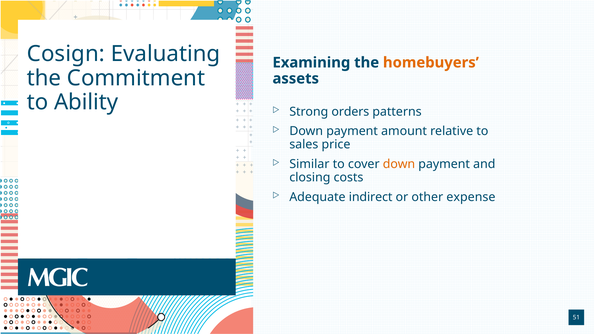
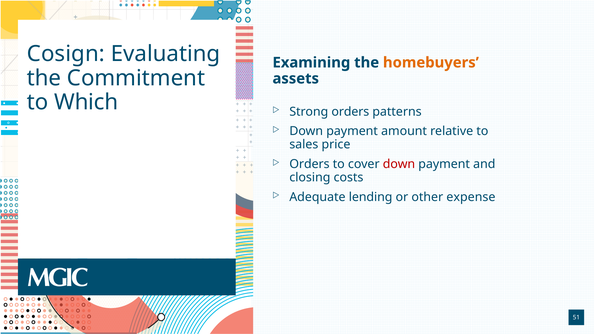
Ability: Ability -> Which
Similar at (309, 164): Similar -> Orders
down at (399, 164) colour: orange -> red
indirect: indirect -> lending
